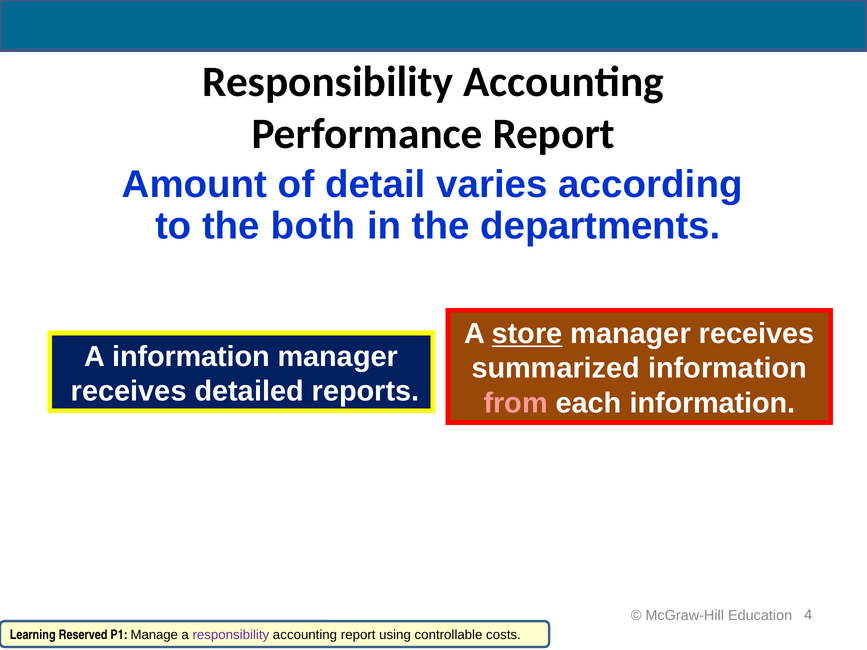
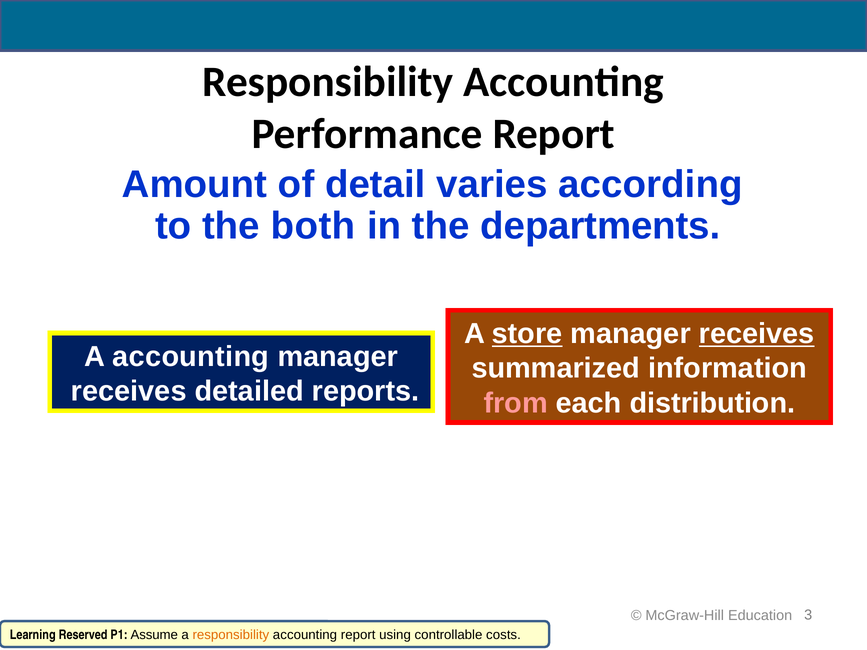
receives at (757, 334) underline: none -> present
A information: information -> accounting
each information: information -> distribution
4: 4 -> 3
Manage: Manage -> Assume
responsibility at (231, 635) colour: purple -> orange
